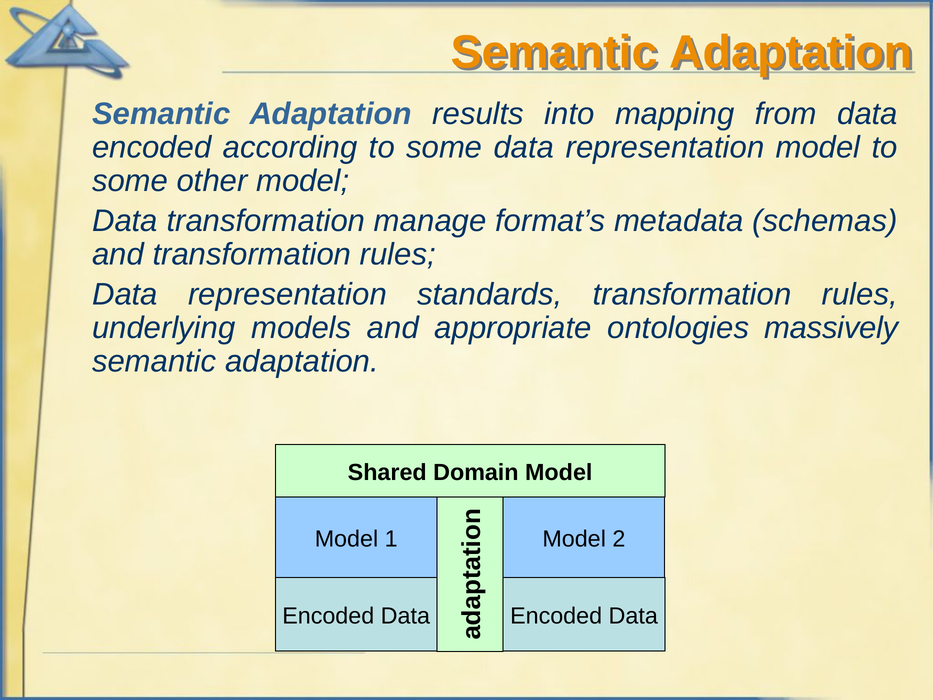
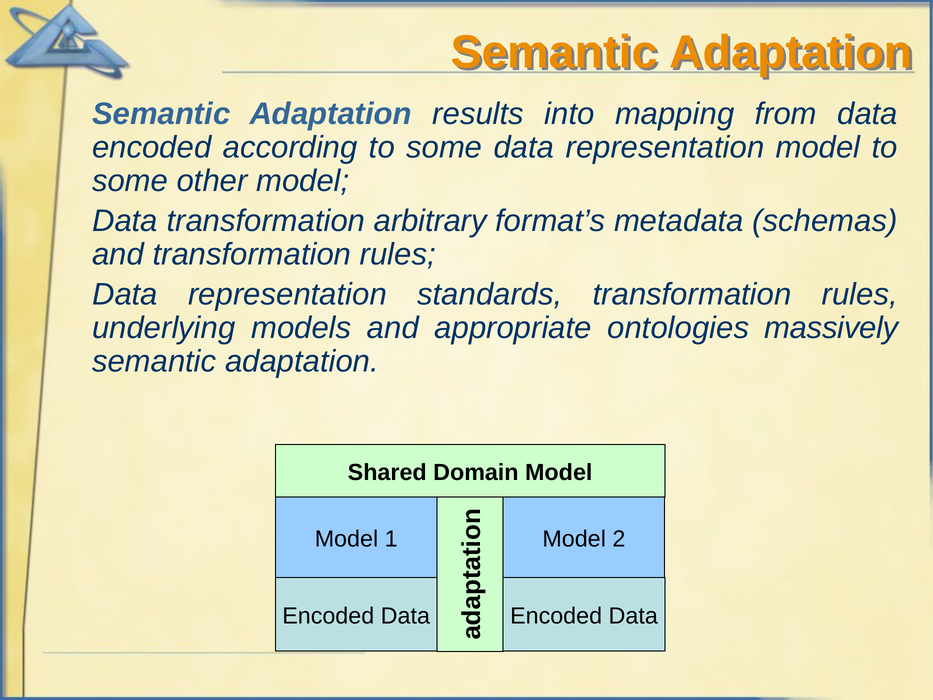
manage: manage -> arbitrary
